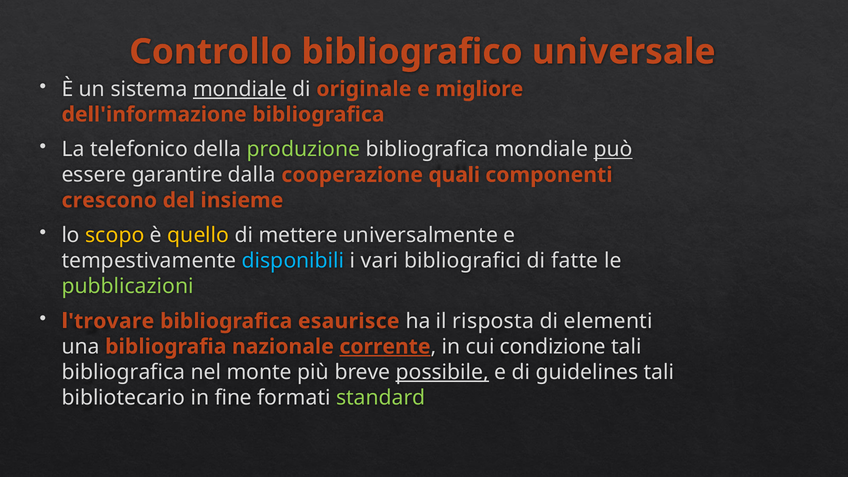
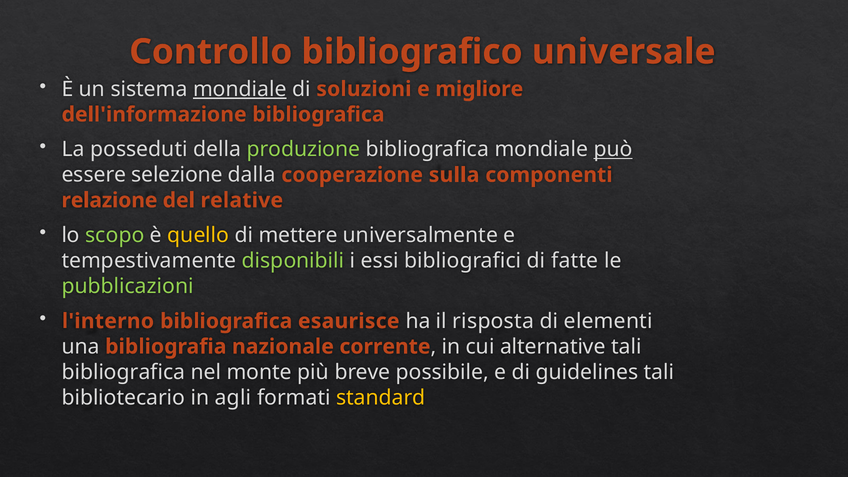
originale: originale -> soluzioni
telefonico: telefonico -> posseduti
garantire: garantire -> selezione
quali: quali -> sulla
crescono: crescono -> relazione
insieme: insieme -> relative
scopo colour: yellow -> light green
disponibili colour: light blue -> light green
vari: vari -> essi
l'trovare: l'trovare -> l'interno
corrente underline: present -> none
condizione: condizione -> alternative
possibile underline: present -> none
fine: fine -> agli
standard colour: light green -> yellow
